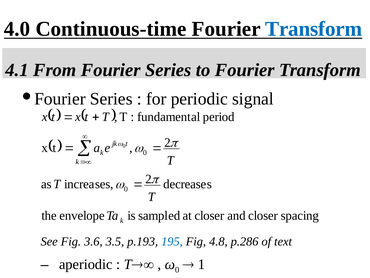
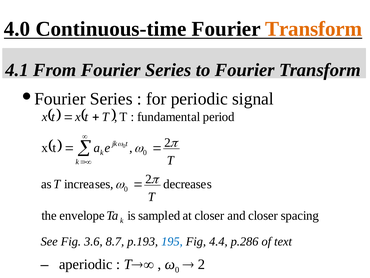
Transform at (314, 29) colour: blue -> orange
3.5: 3.5 -> 8.7
4.8: 4.8 -> 4.4
1 at (202, 264): 1 -> 2
